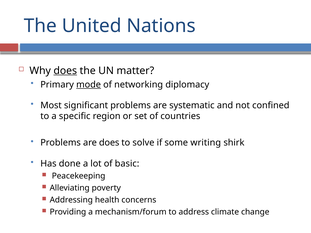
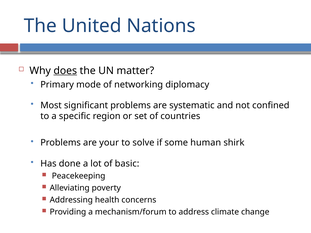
mode underline: present -> none
are does: does -> your
writing: writing -> human
